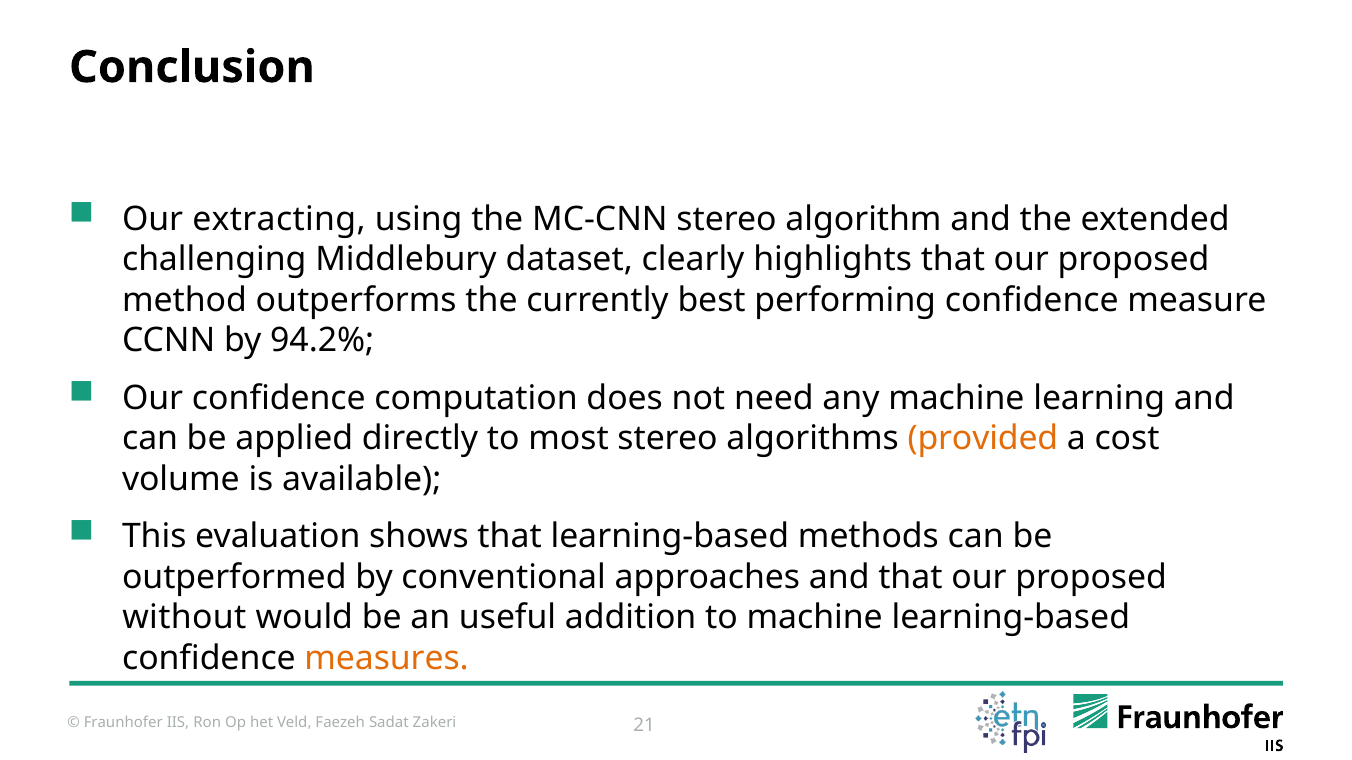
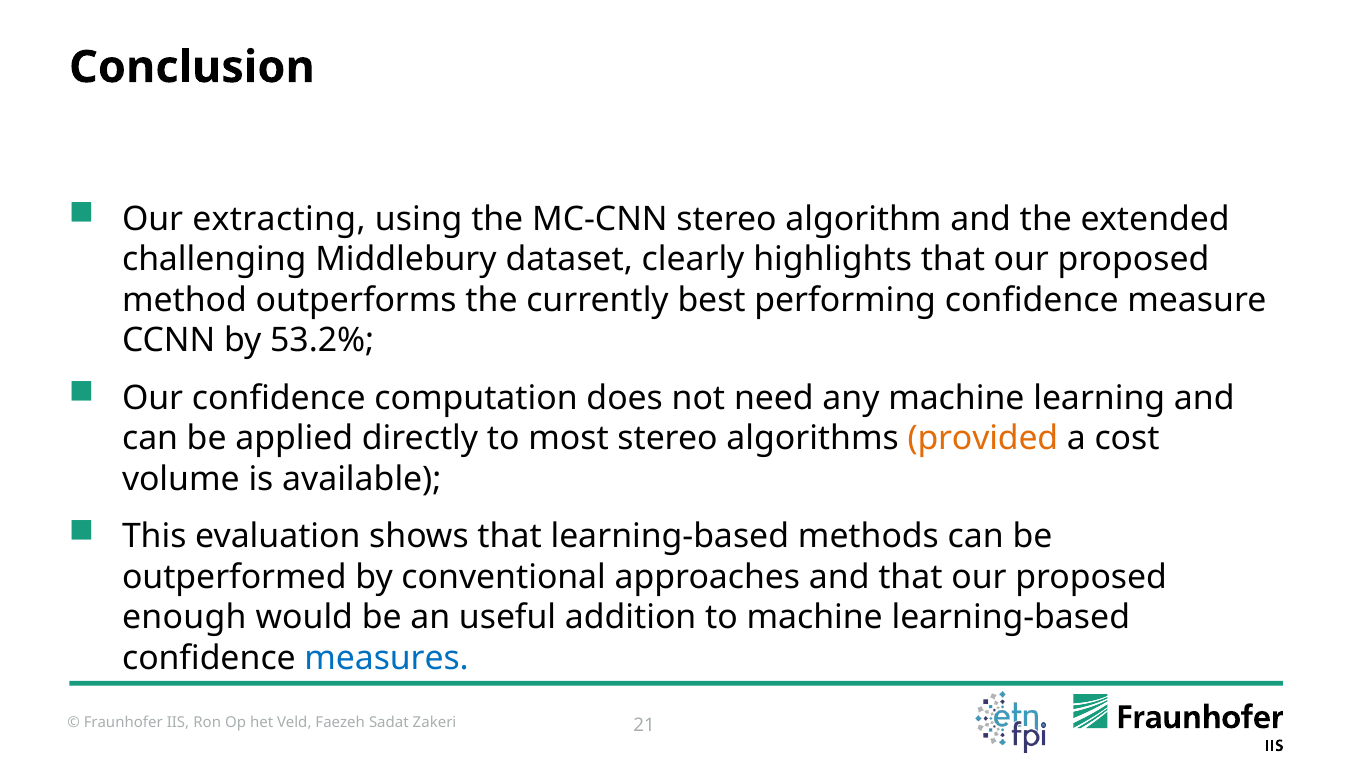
94.2%: 94.2% -> 53.2%
without: without -> enough
measures colour: orange -> blue
